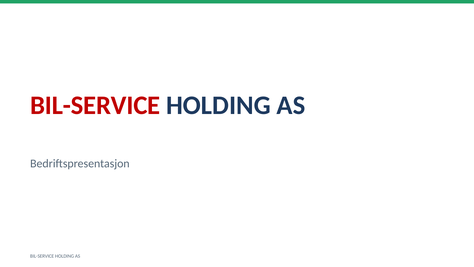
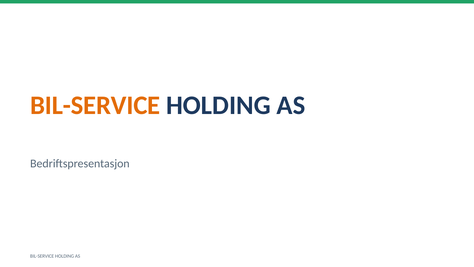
BIL-SERVICE at (95, 105) colour: red -> orange
